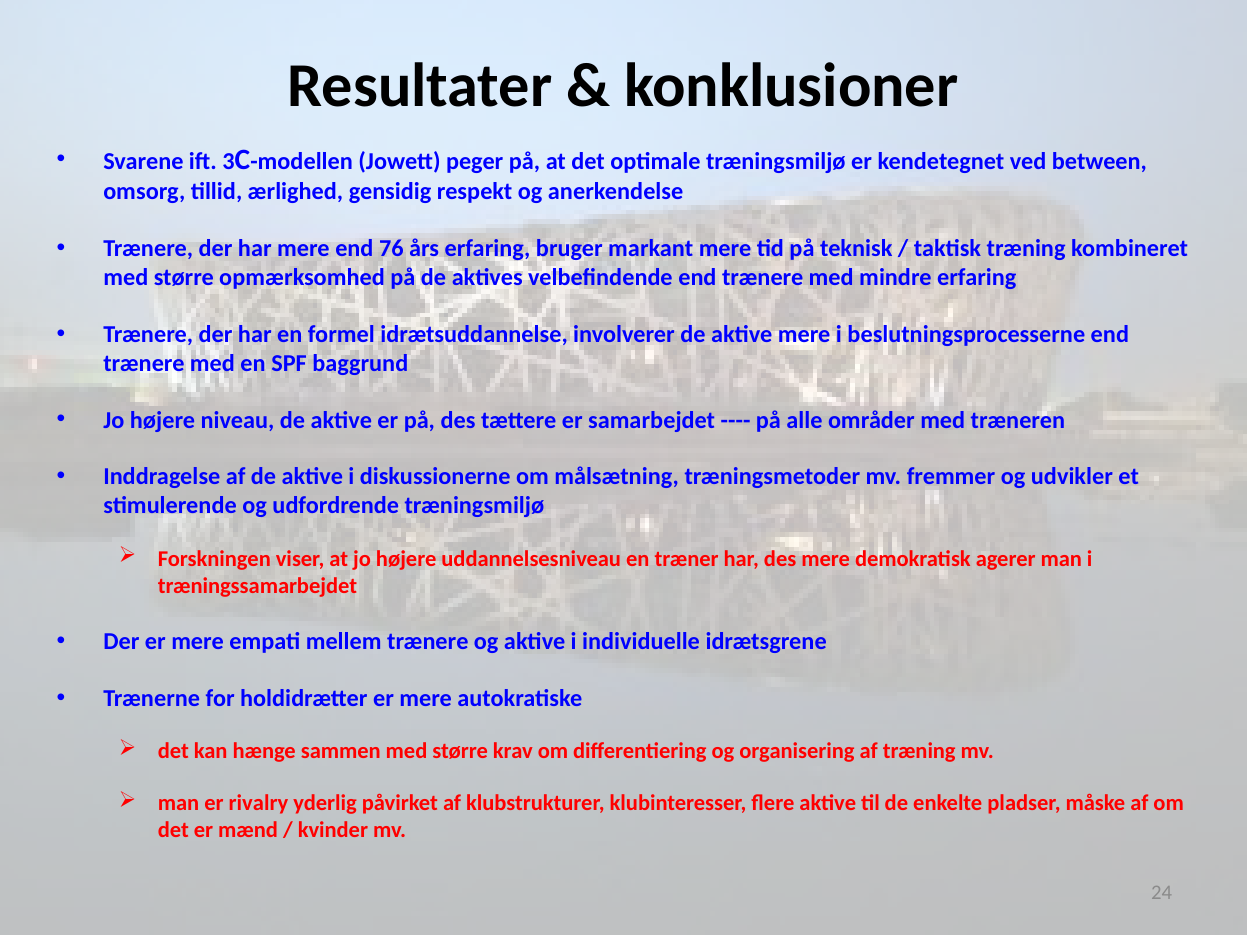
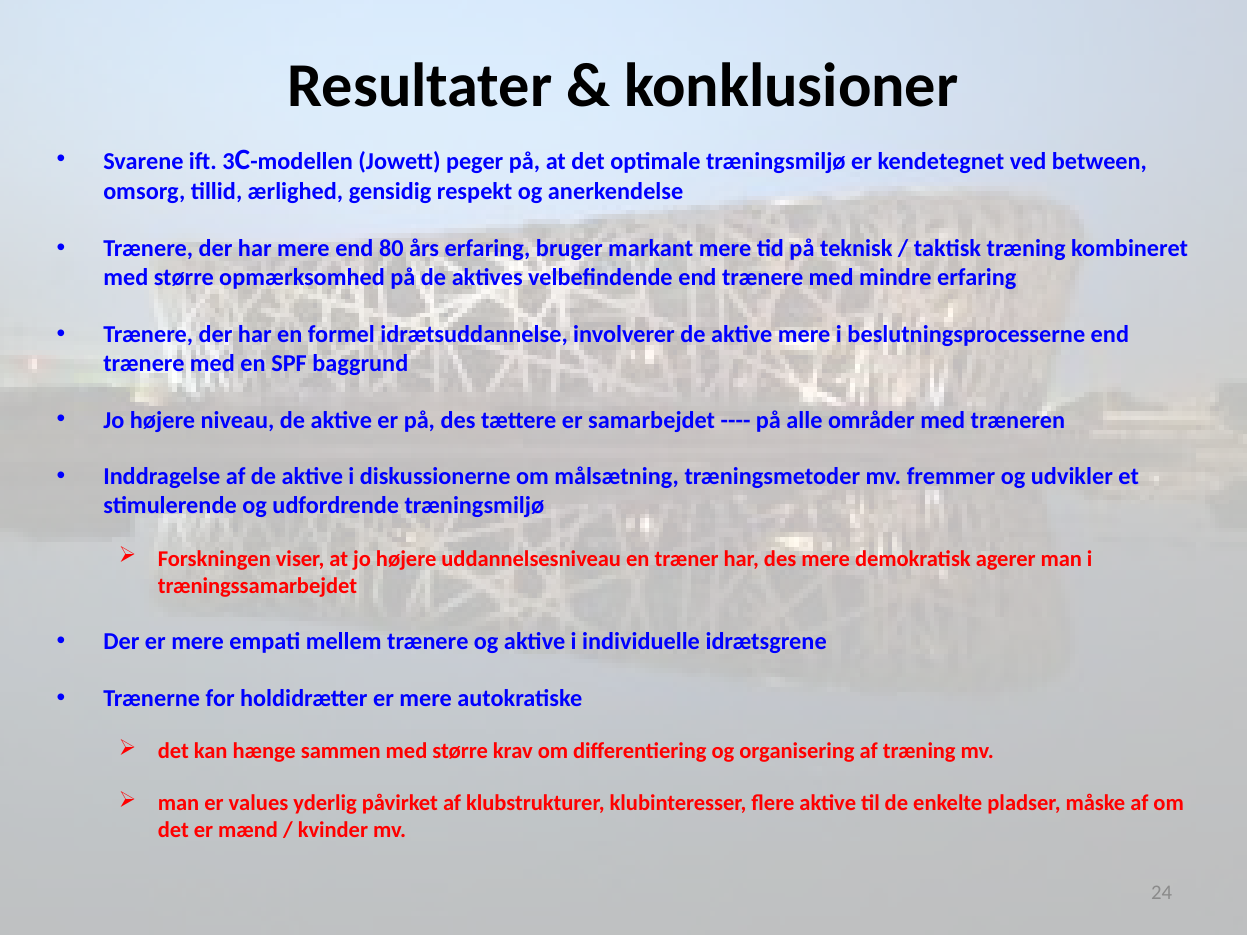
76: 76 -> 80
rivalry: rivalry -> values
